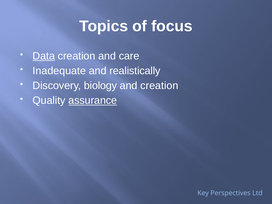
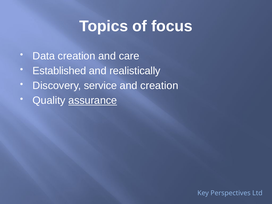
Data underline: present -> none
Inadequate: Inadequate -> Established
biology: biology -> service
